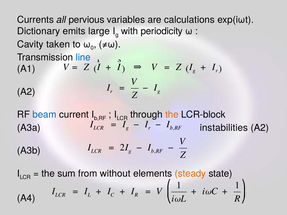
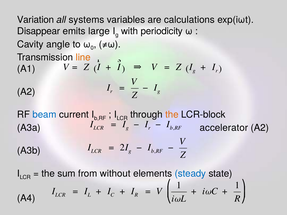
Currents: Currents -> Variation
pervious: pervious -> systems
Dictionary: Dictionary -> Disappear
taken: taken -> angle
line colour: blue -> orange
instabilities: instabilities -> accelerator
steady colour: orange -> blue
